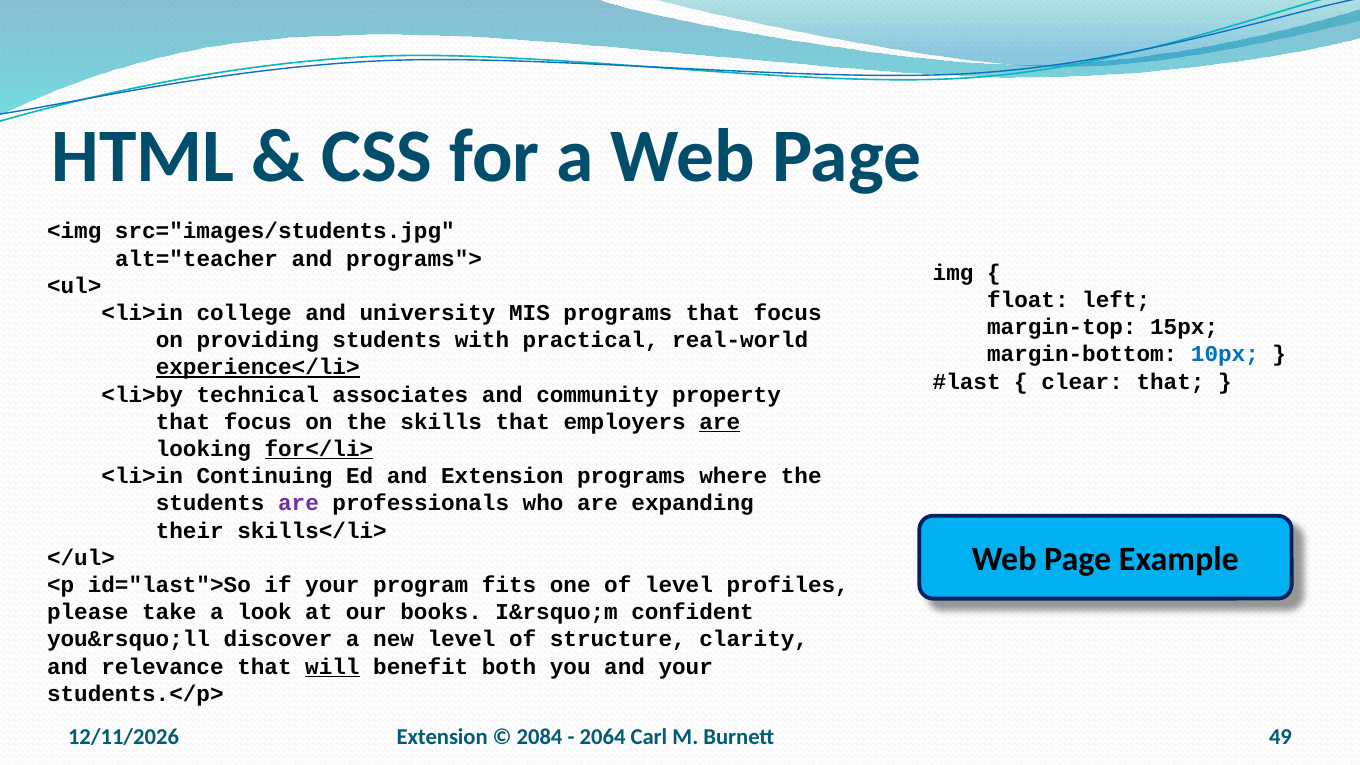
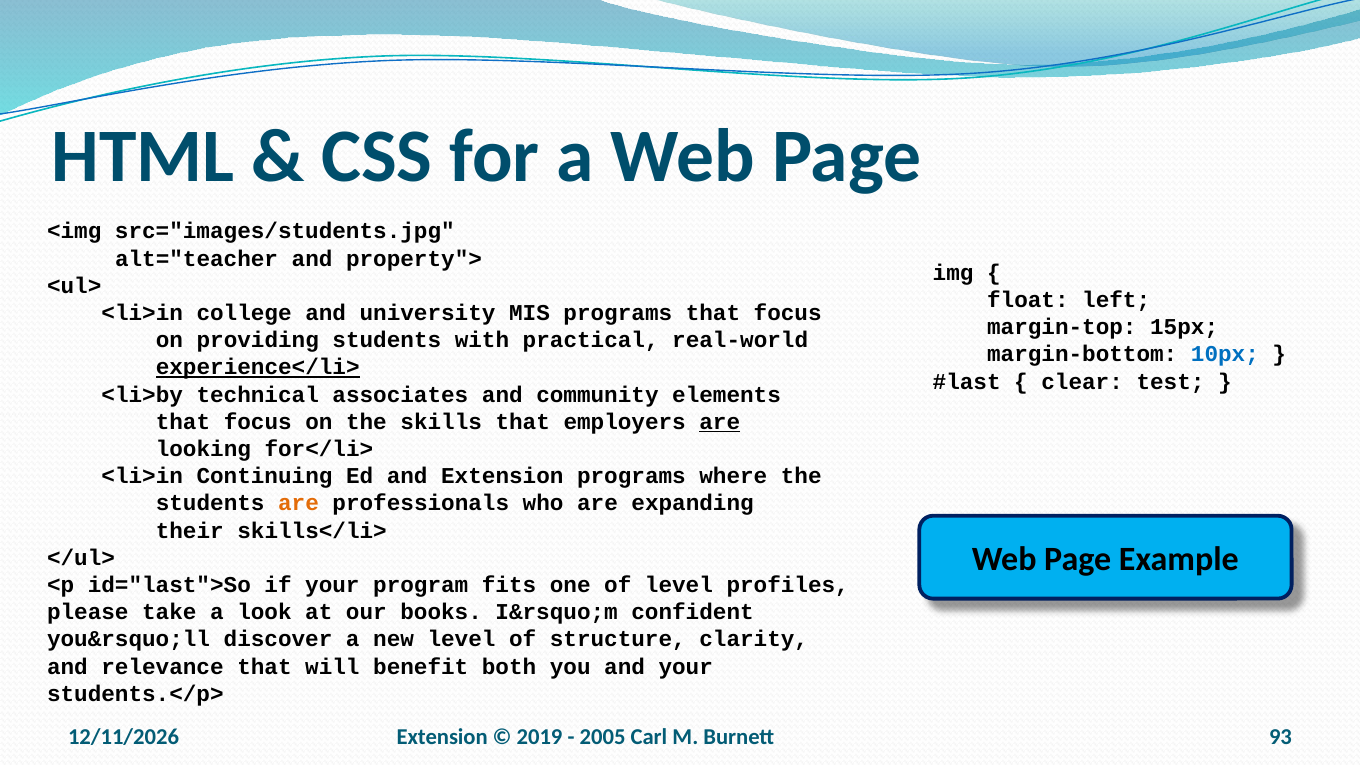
programs">: programs"> -> property">
clear that: that -> test
property: property -> elements
for</li> underline: present -> none
are at (299, 503) colour: purple -> orange
will underline: present -> none
2084: 2084 -> 2019
2064: 2064 -> 2005
49: 49 -> 93
